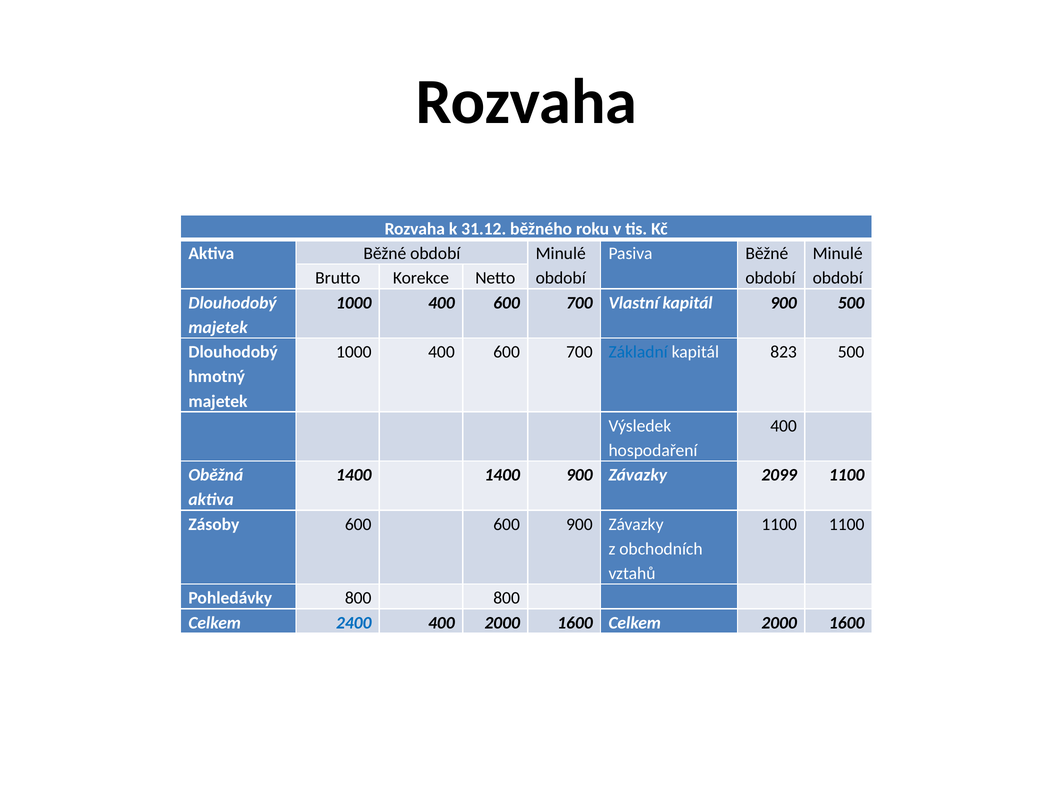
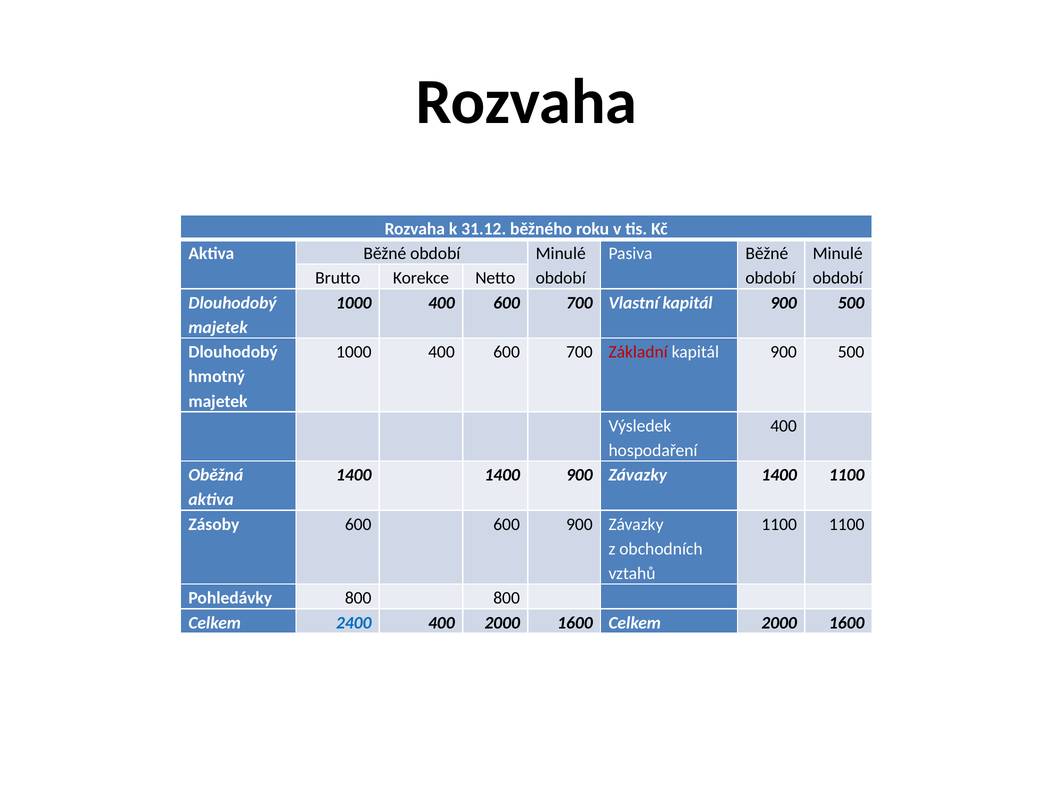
Základní colour: blue -> red
823 at (784, 352): 823 -> 900
Závazky 2099: 2099 -> 1400
